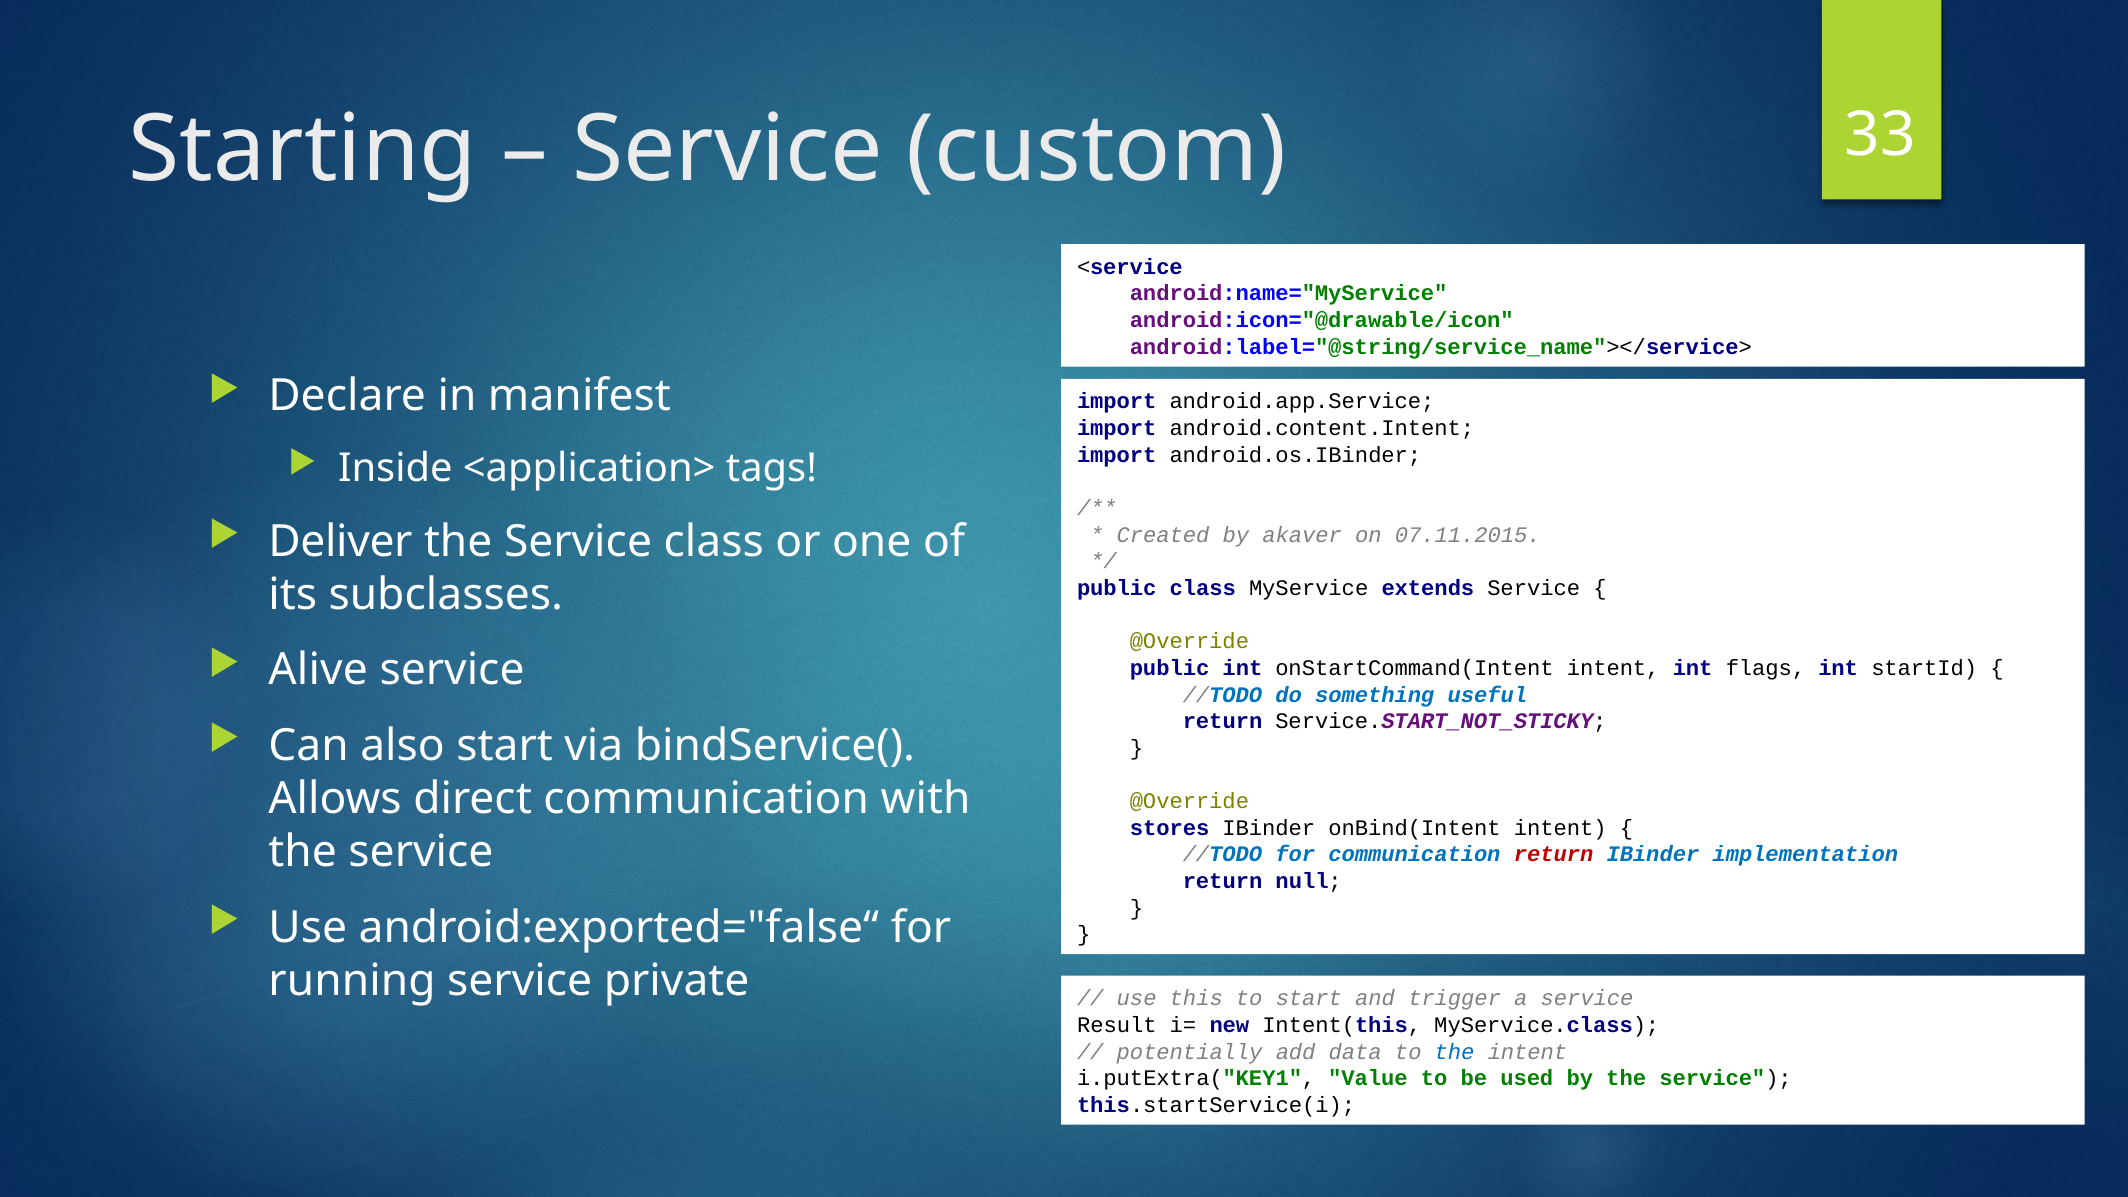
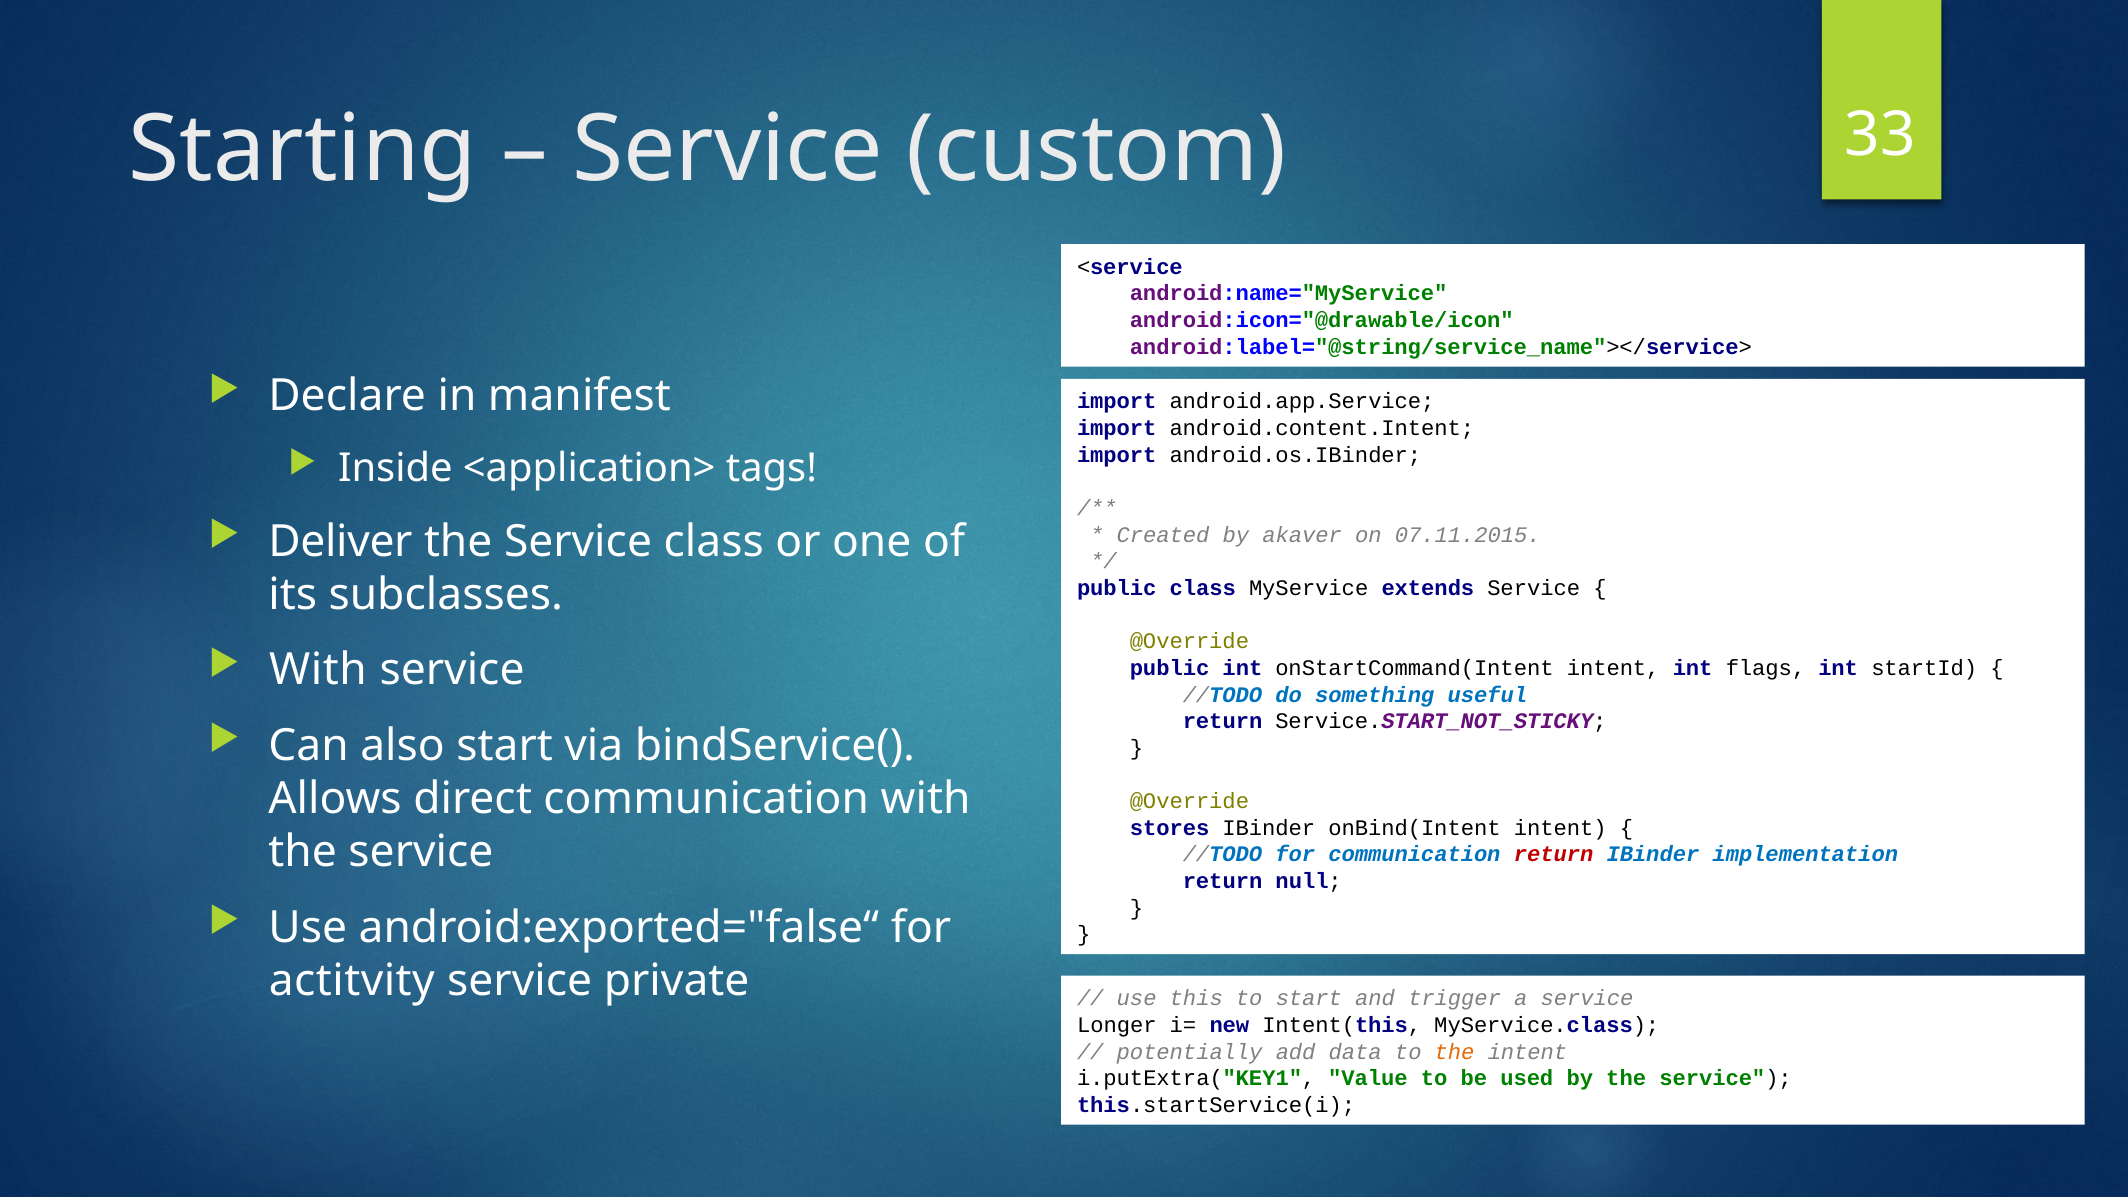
Alive at (318, 670): Alive -> With
running: running -> actitvity
Result: Result -> Longer
the at (1455, 1052) colour: blue -> orange
